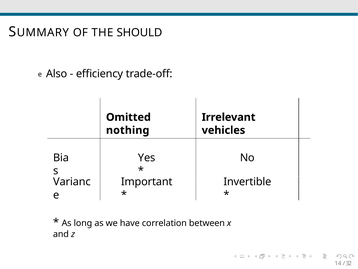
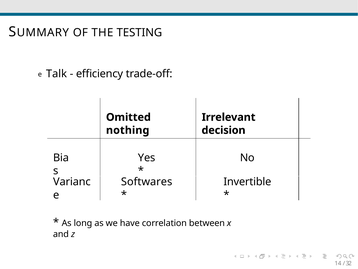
SHOULD: SHOULD -> TESTING
Also: Also -> Talk
vehicles: vehicles -> decision
Important: Important -> Softwares
